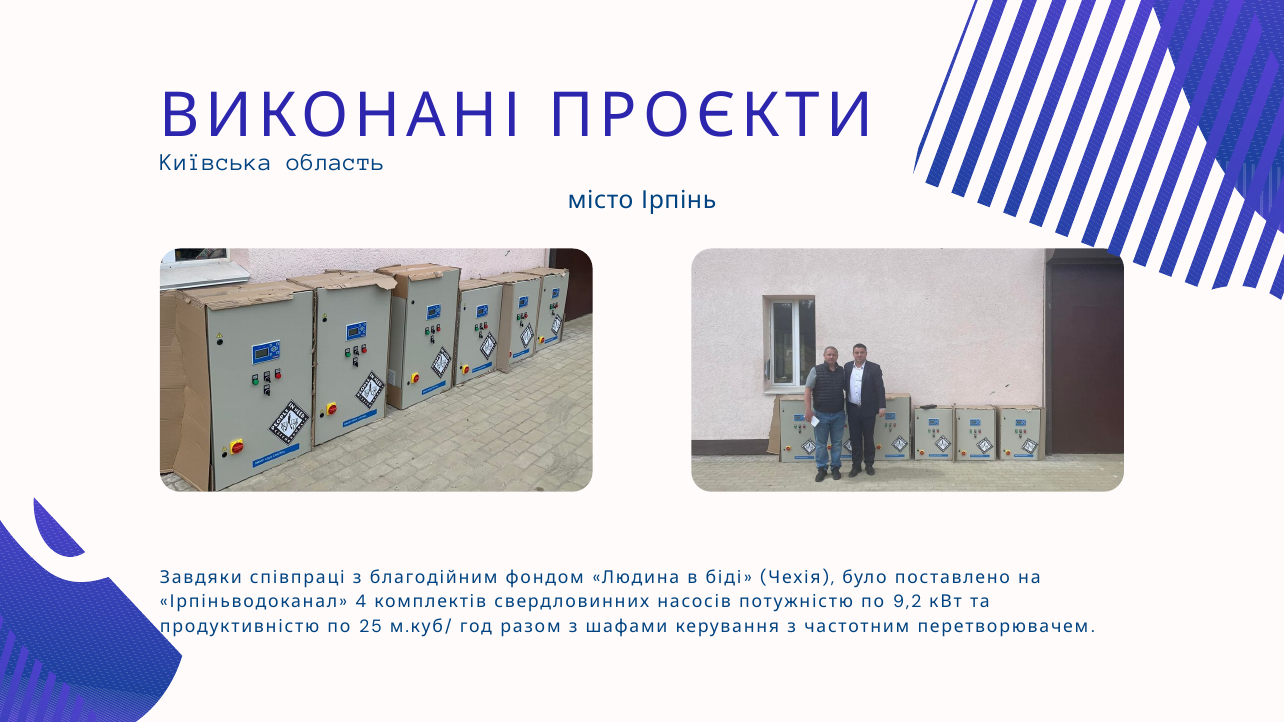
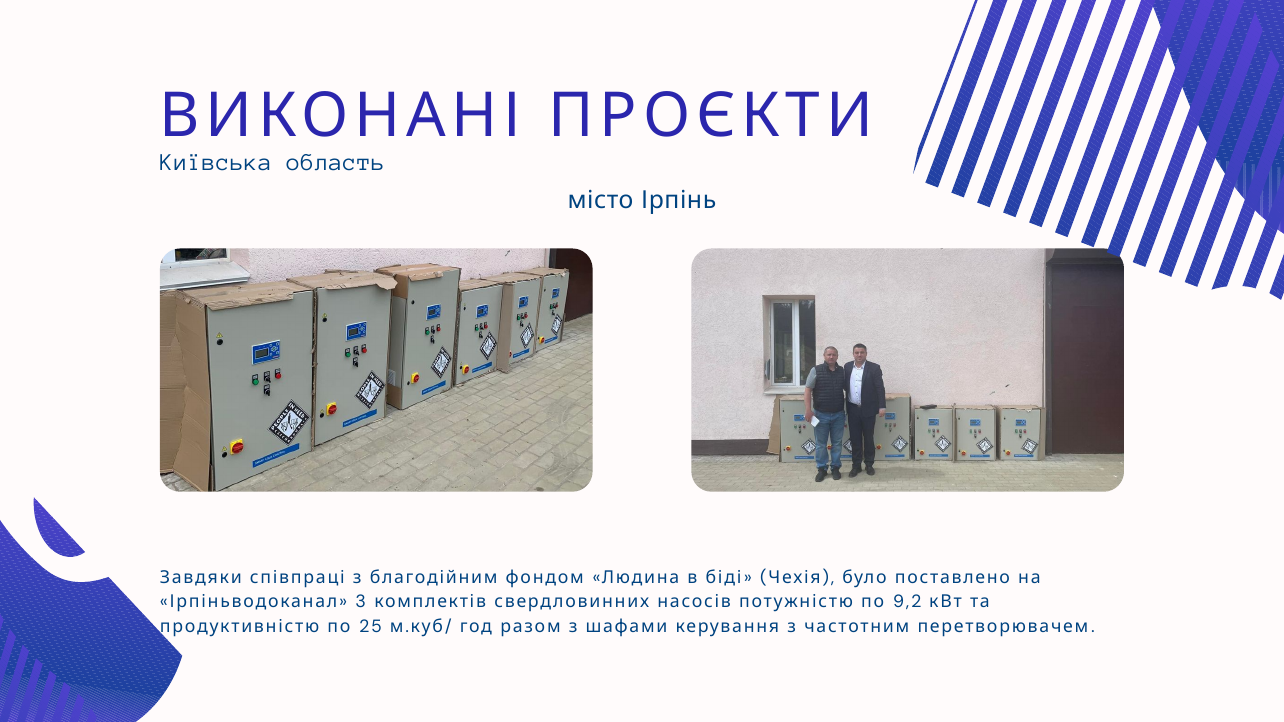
4: 4 -> 3
